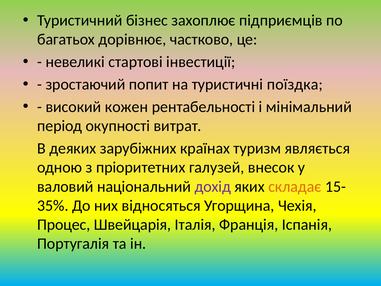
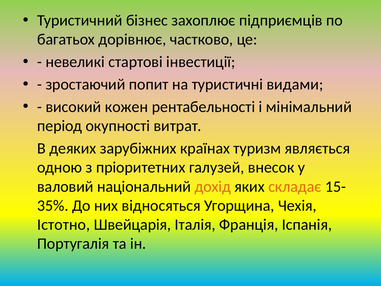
поїздка: поїздка -> видами
дохід colour: purple -> orange
Процес: Процес -> Істотно
